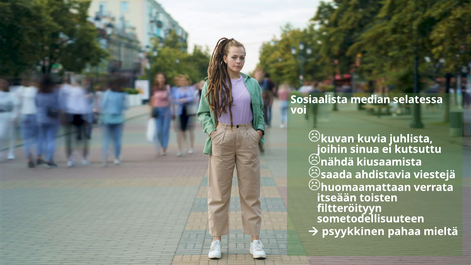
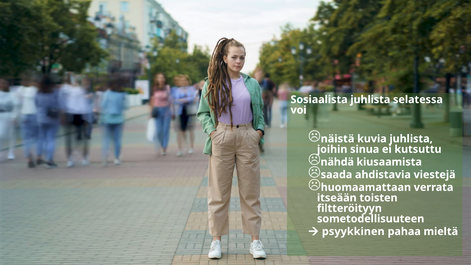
Sosiaalista median: median -> juhlista
kuvan: kuvan -> näistä
